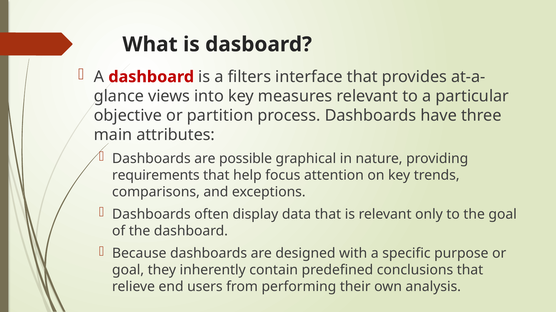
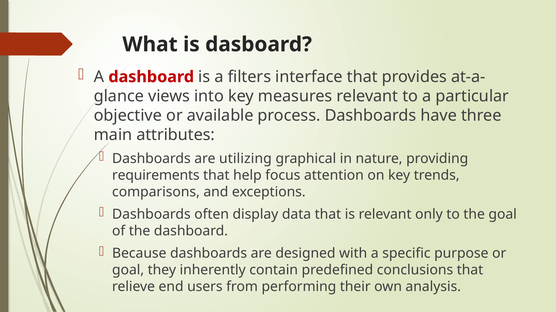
partition: partition -> available
possible: possible -> utilizing
